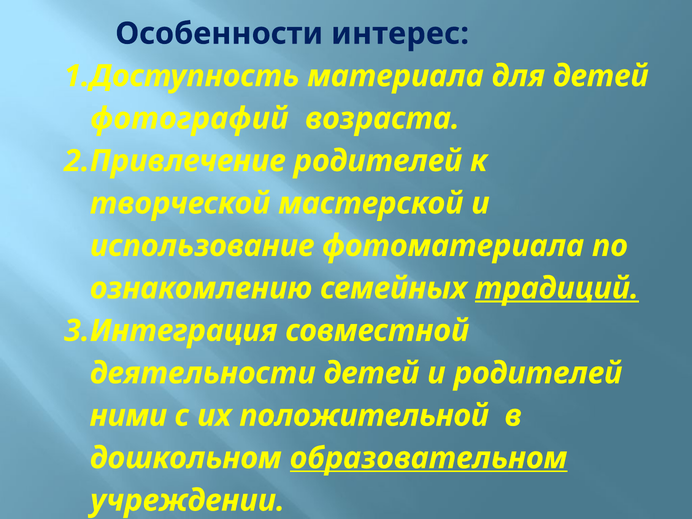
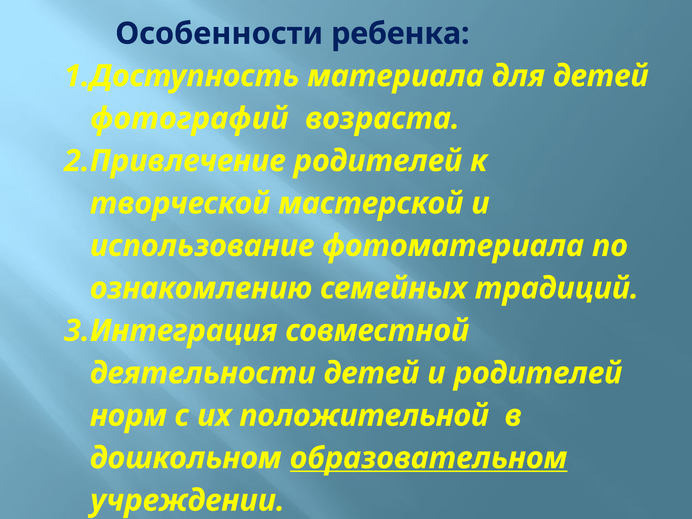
интерес: интерес -> ребенка
традиций underline: present -> none
ними: ними -> норм
